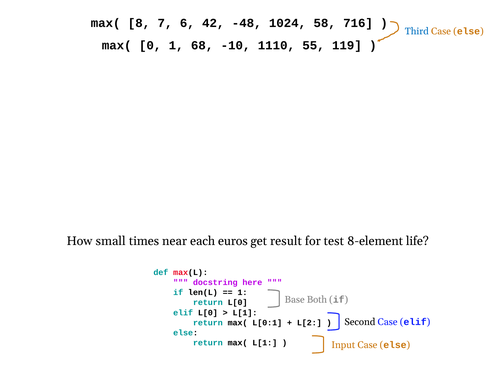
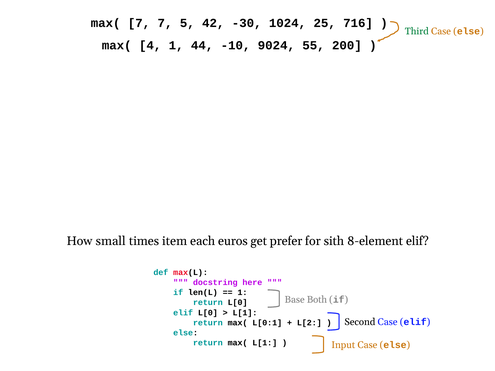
max( 8: 8 -> 7
6: 6 -> 5
-48: -48 -> -30
58: 58 -> 25
Third colour: blue -> green
0: 0 -> 4
68: 68 -> 44
1110: 1110 -> 9024
119: 119 -> 200
near: near -> item
result: result -> prefer
test: test -> sith
8-element life: life -> elif
